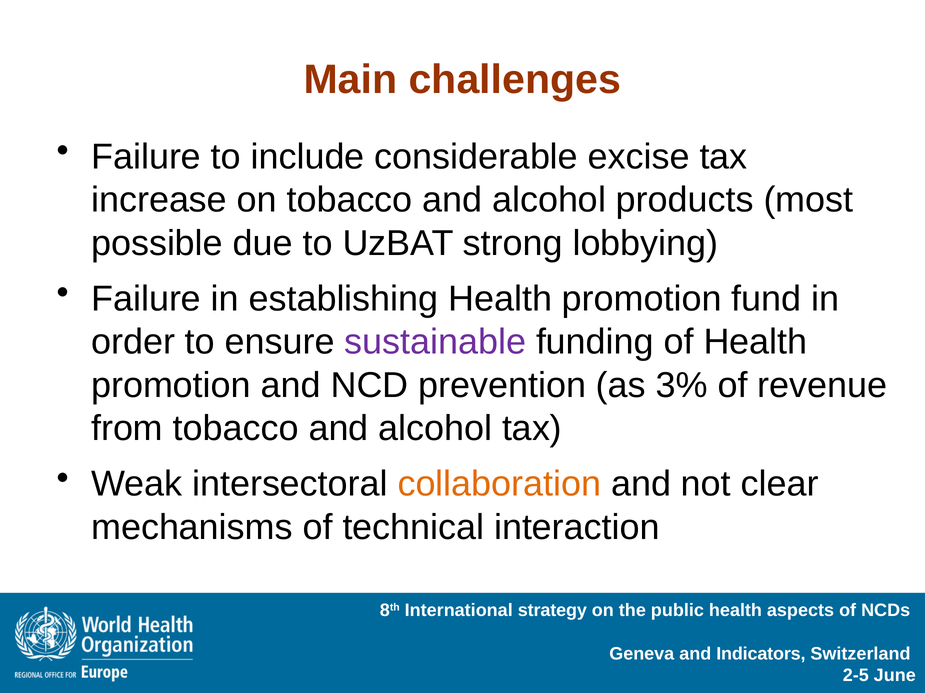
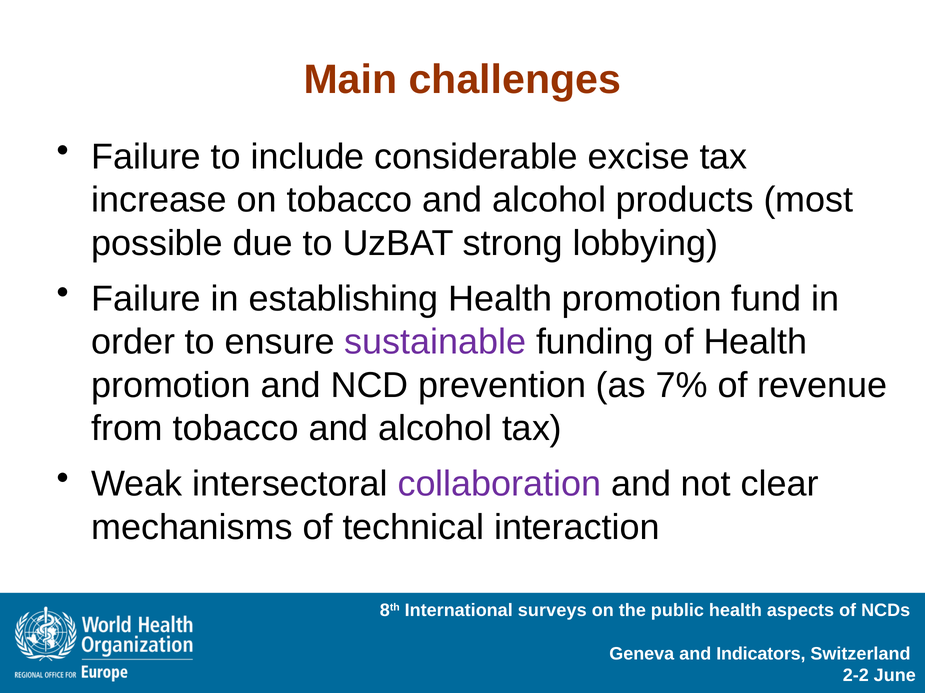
3%: 3% -> 7%
collaboration colour: orange -> purple
strategy: strategy -> surveys
2-5: 2-5 -> 2-2
